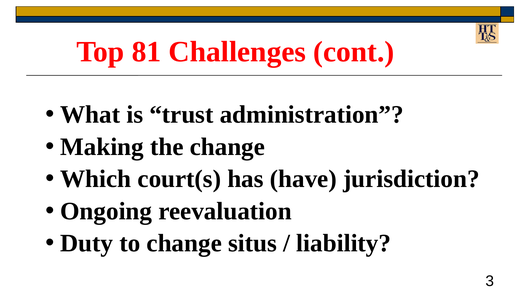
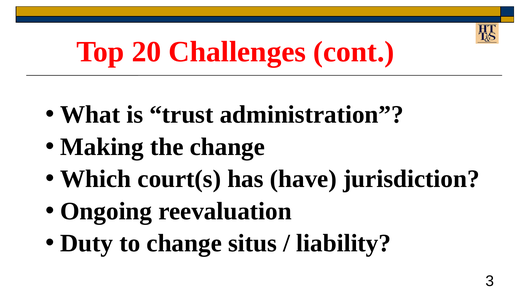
81: 81 -> 20
